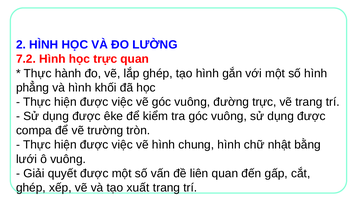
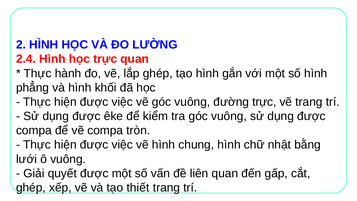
7.2: 7.2 -> 2.4
vẽ trường: trường -> compa
xuất: xuất -> thiết
